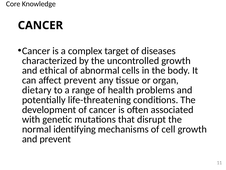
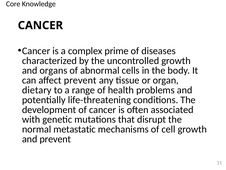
target: target -> prime
ethical: ethical -> organs
identifying: identifying -> metastatic
